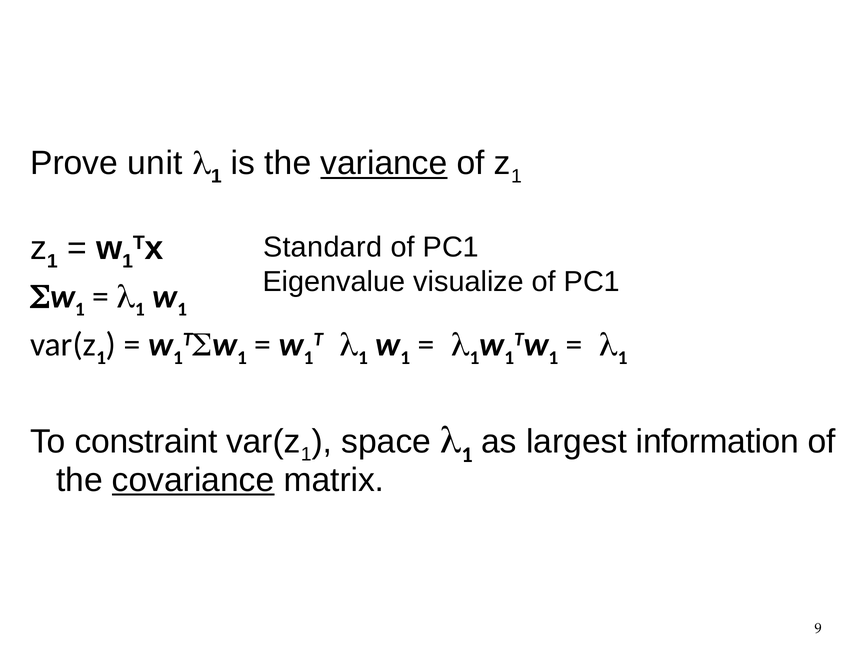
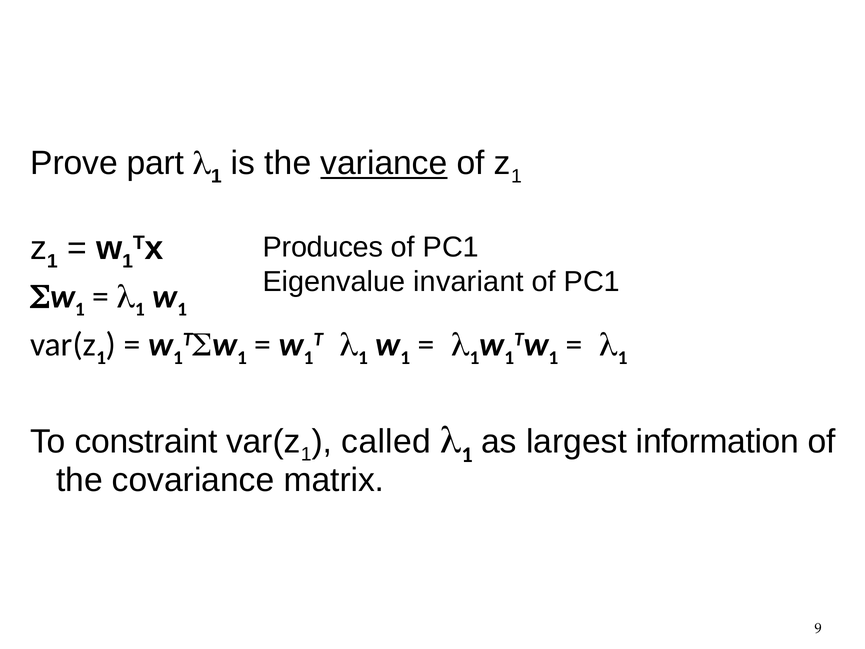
unit: unit -> part
Standard: Standard -> Produces
visualize: visualize -> invariant
space: space -> called
covariance underline: present -> none
